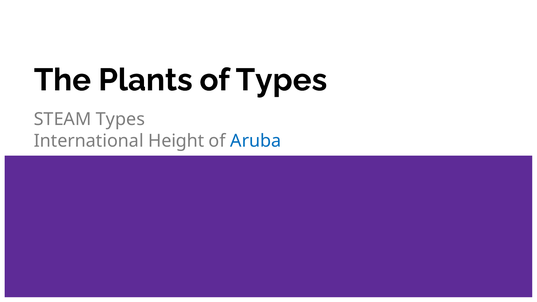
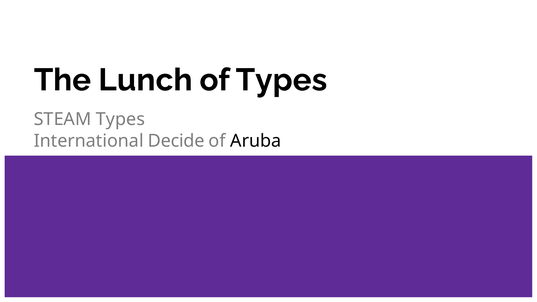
Plants: Plants -> Lunch
Height: Height -> Decide
Aruba colour: blue -> black
